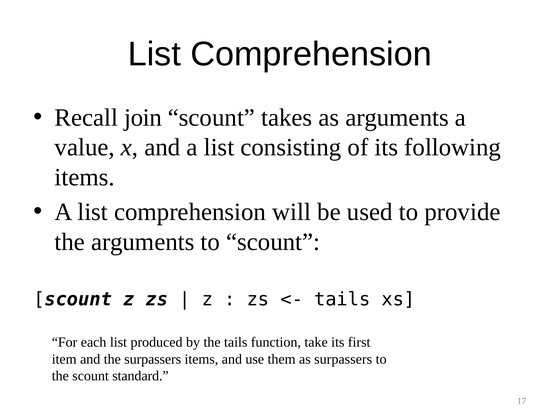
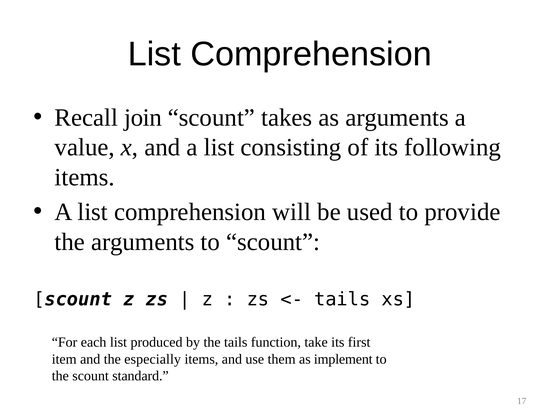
the surpassers: surpassers -> especially
as surpassers: surpassers -> implement
